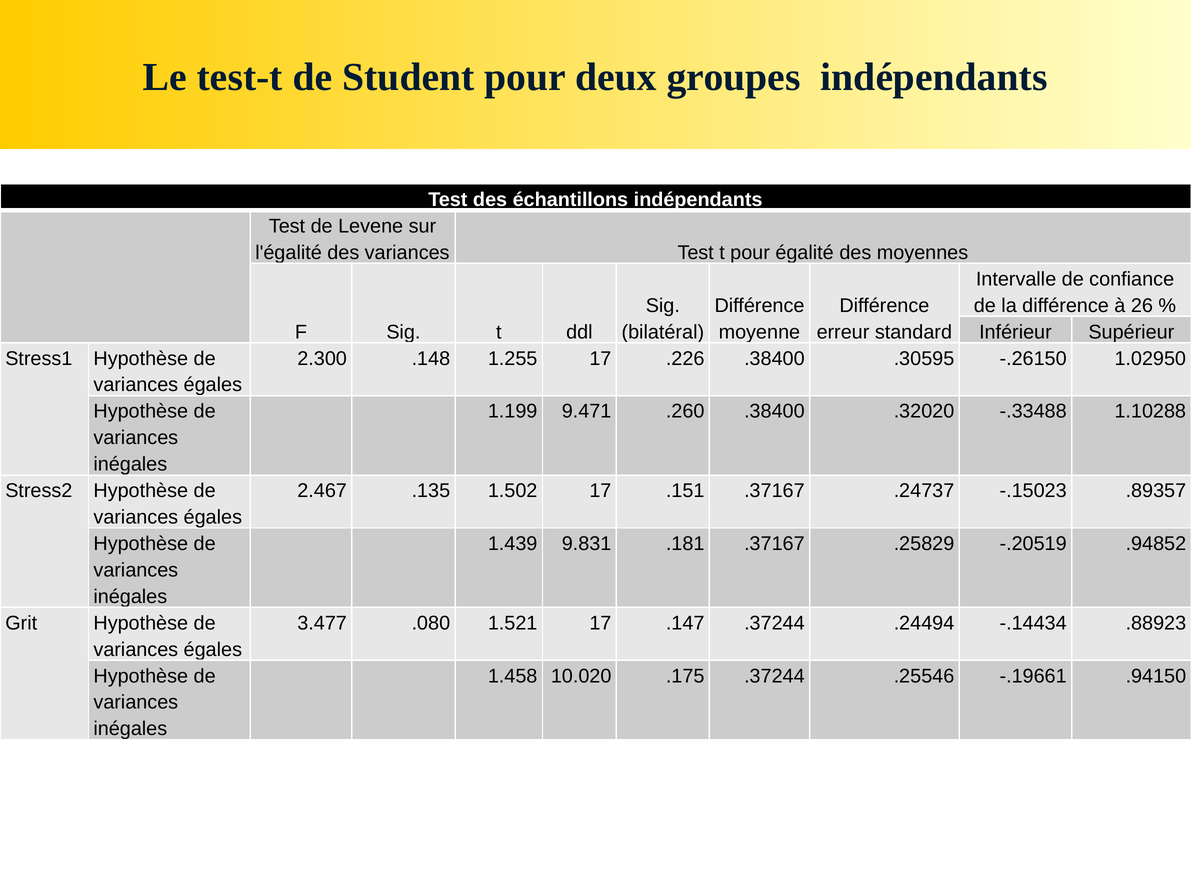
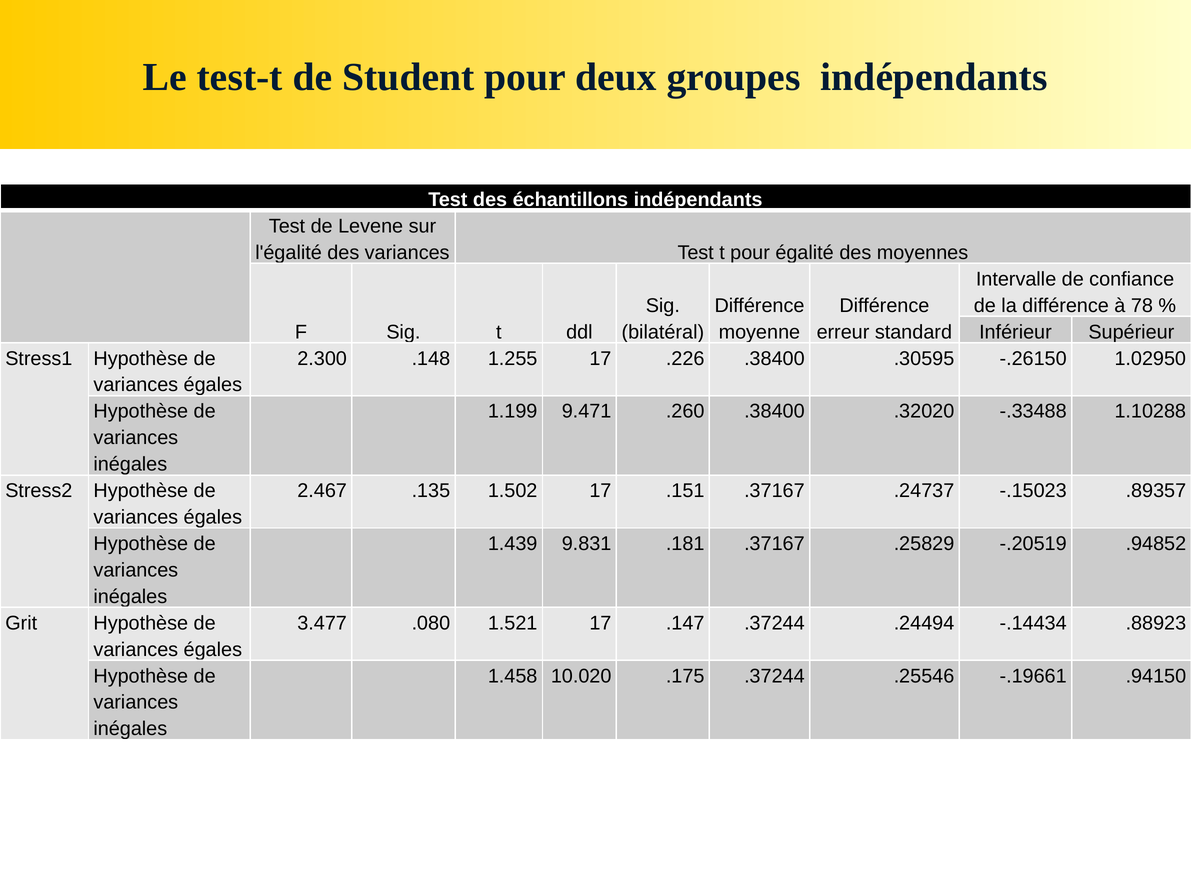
26: 26 -> 78
